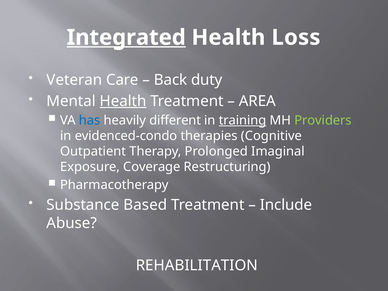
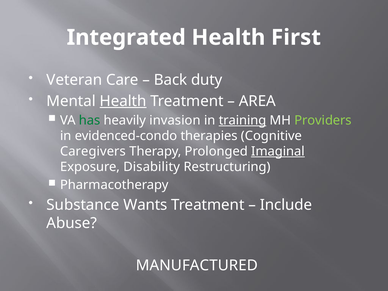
Integrated underline: present -> none
Loss: Loss -> First
has colour: blue -> green
different: different -> invasion
Outpatient: Outpatient -> Caregivers
Imaginal underline: none -> present
Coverage: Coverage -> Disability
Based: Based -> Wants
REHABILITATION: REHABILITATION -> MANUFACTURED
